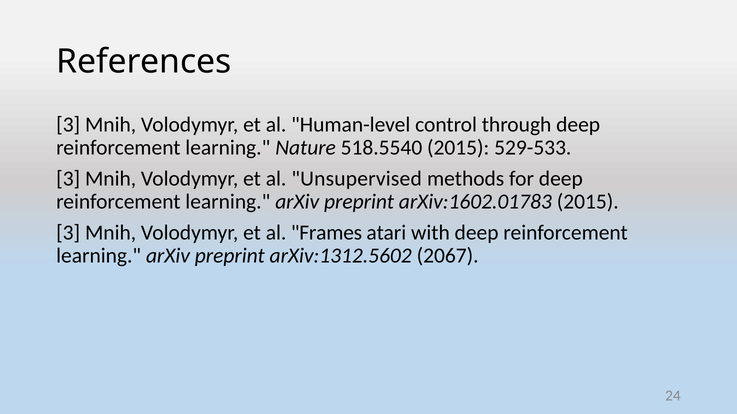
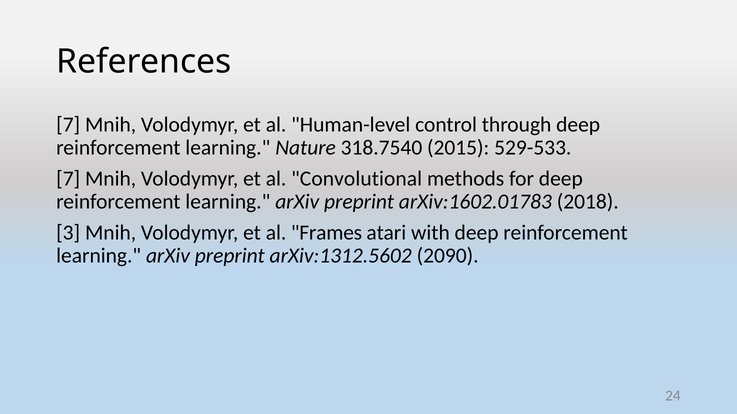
3 at (68, 125): 3 -> 7
518.5540: 518.5540 -> 318.7540
3 at (68, 179): 3 -> 7
Unsupervised: Unsupervised -> Convolutional
arXiv:1602.01783 2015: 2015 -> 2018
2067: 2067 -> 2090
